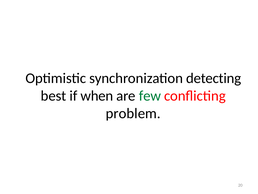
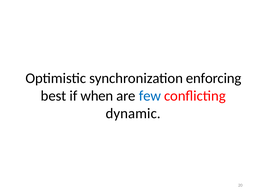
detecting: detecting -> enforcing
few colour: green -> blue
problem: problem -> dynamic
